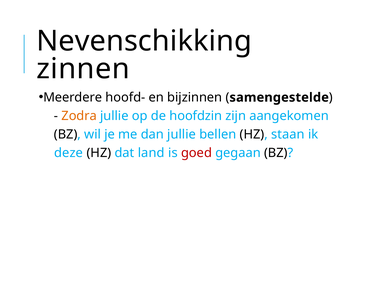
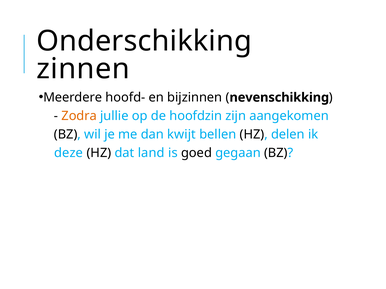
Nevenschikking: Nevenschikking -> Onderschikking
samengestelde: samengestelde -> nevenschikking
dan jullie: jullie -> kwijt
staan: staan -> delen
goed colour: red -> black
